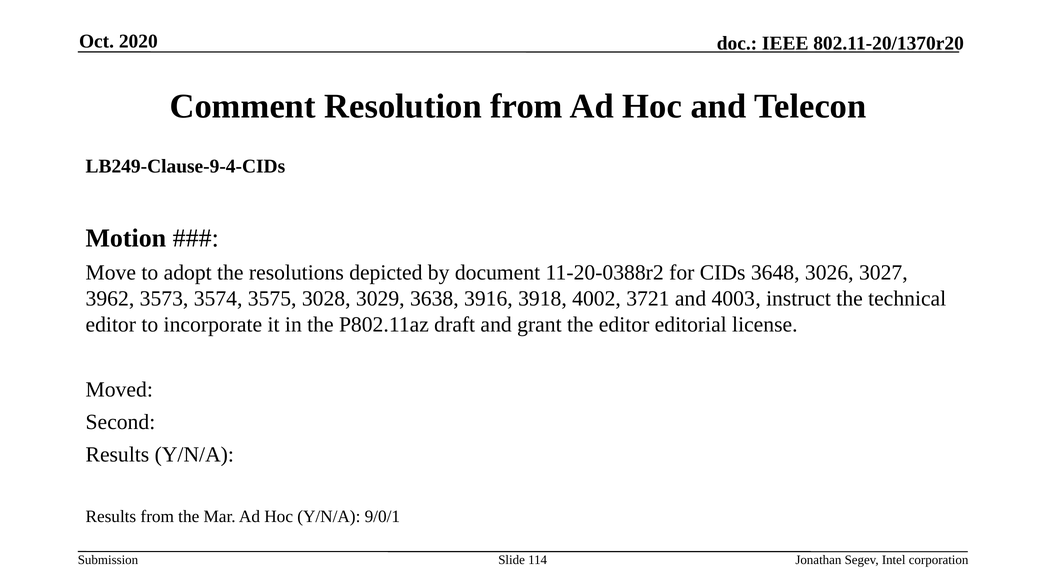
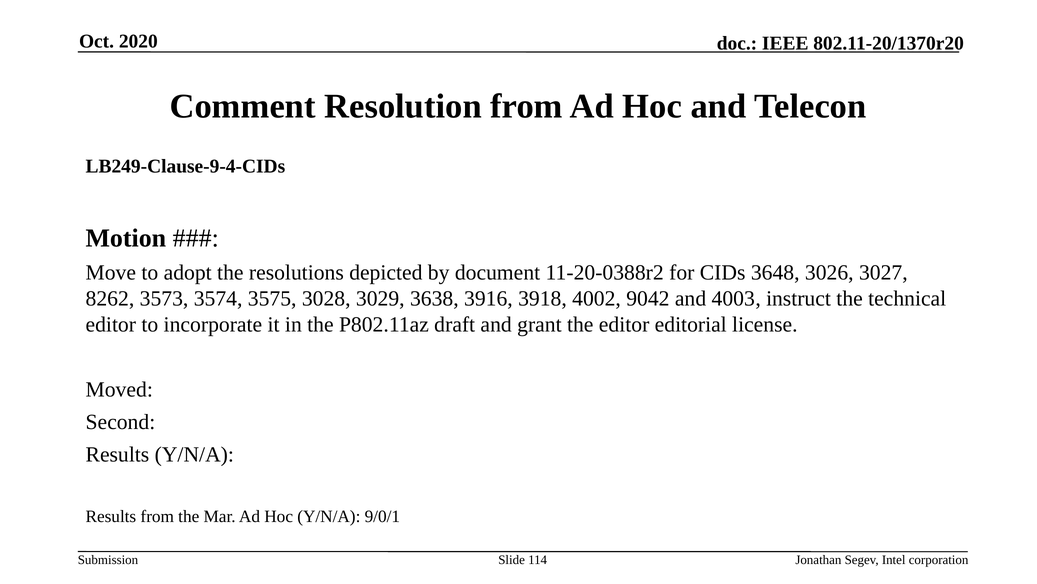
3962: 3962 -> 8262
3721: 3721 -> 9042
